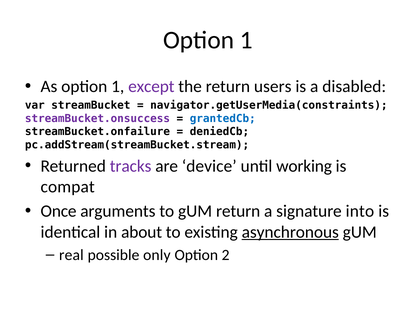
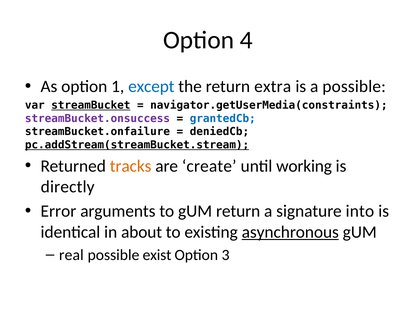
1 at (246, 40): 1 -> 4
except colour: purple -> blue
users: users -> extra
a disabled: disabled -> possible
streamBucket underline: none -> present
pc.addStream(streamBucket.stream underline: none -> present
tracks colour: purple -> orange
device: device -> create
compat: compat -> directly
Once: Once -> Error
only: only -> exist
2: 2 -> 3
